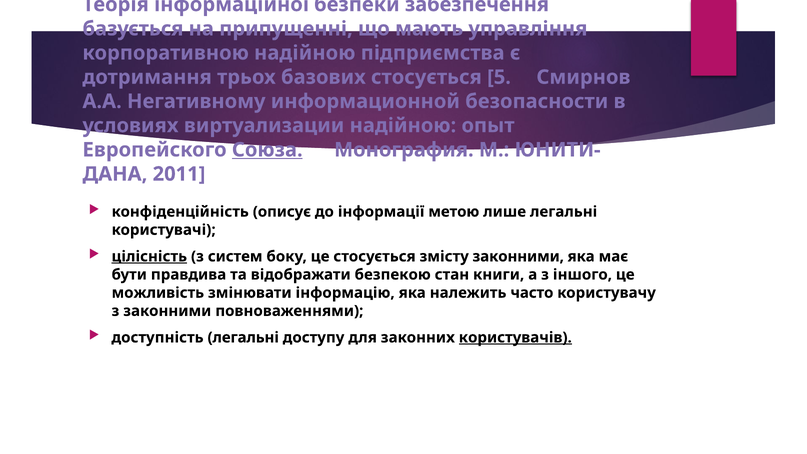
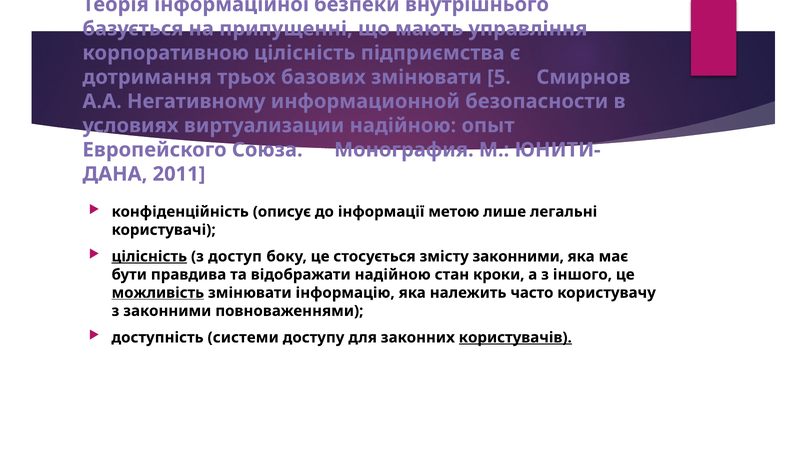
забезпечення: забезпечення -> внутрішнього
корпоративною надійною: надійною -> цілісність
базових стосується: стосується -> змінювати
Союза underline: present -> none
систем: систем -> доступ
відображати безпекою: безпекою -> надійною
книги: книги -> кроки
можливість underline: none -> present
доступність легальні: легальні -> системи
